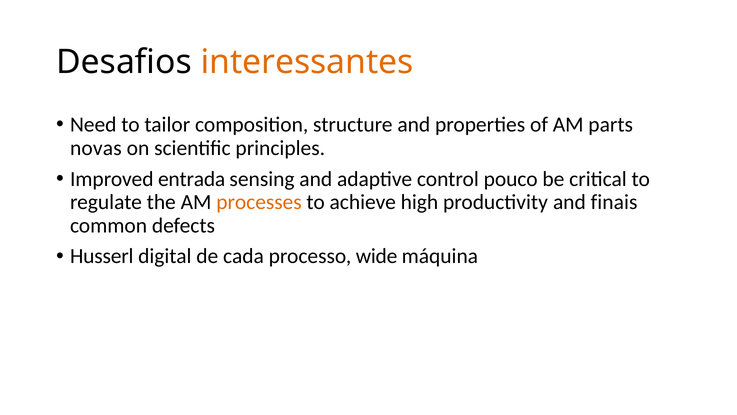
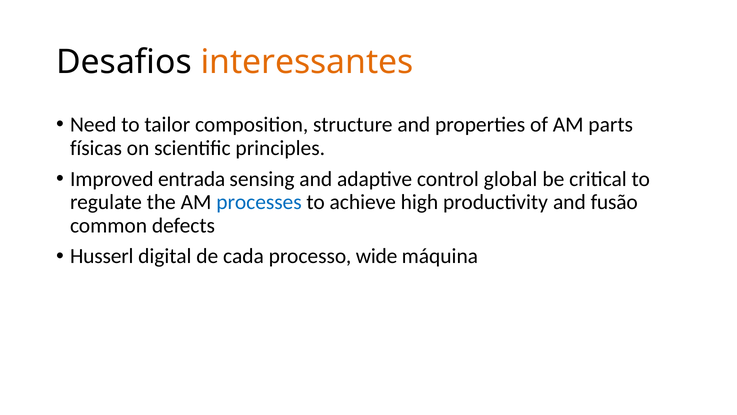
novas: novas -> físicas
pouco: pouco -> global
processes colour: orange -> blue
finais: finais -> fusão
